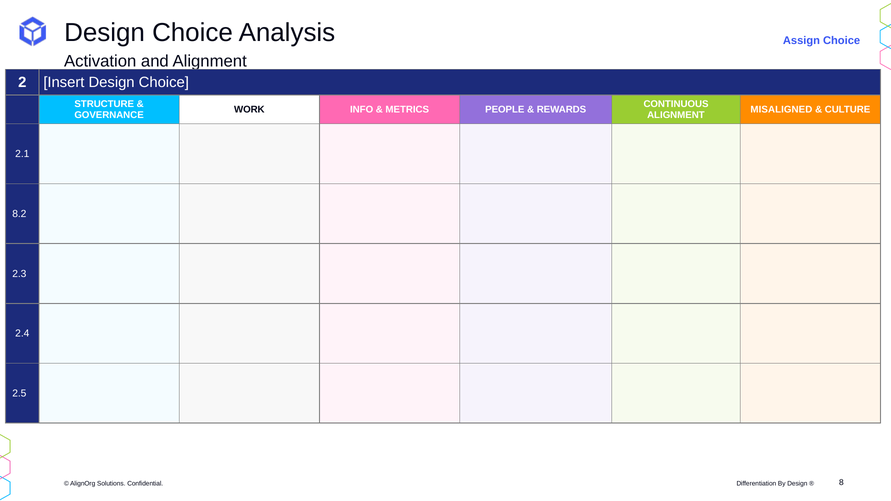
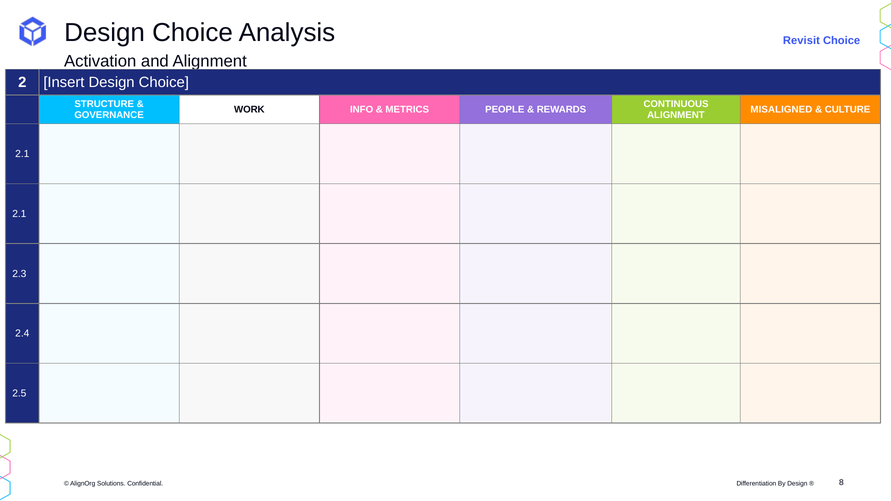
Assign: Assign -> Revisit
8.2 at (19, 214): 8.2 -> 2.1
